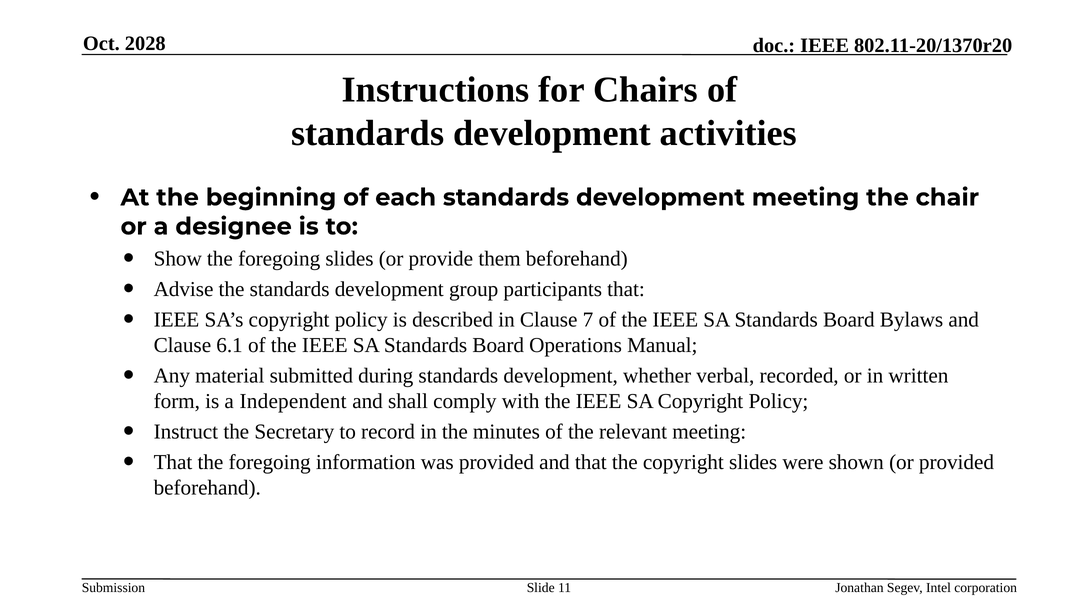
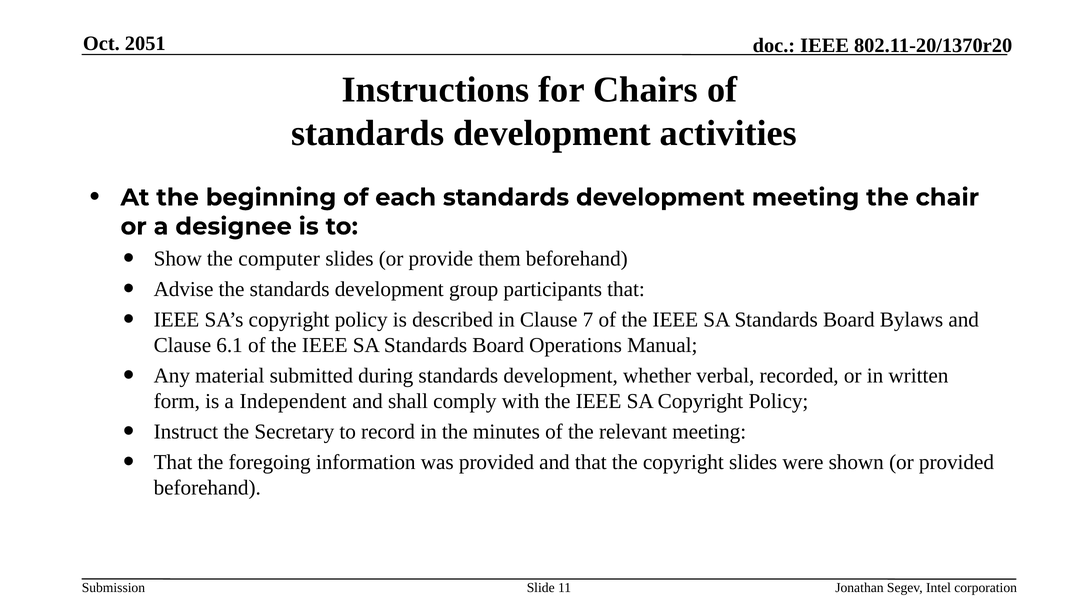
2028: 2028 -> 2051
Show the foregoing: foregoing -> computer
